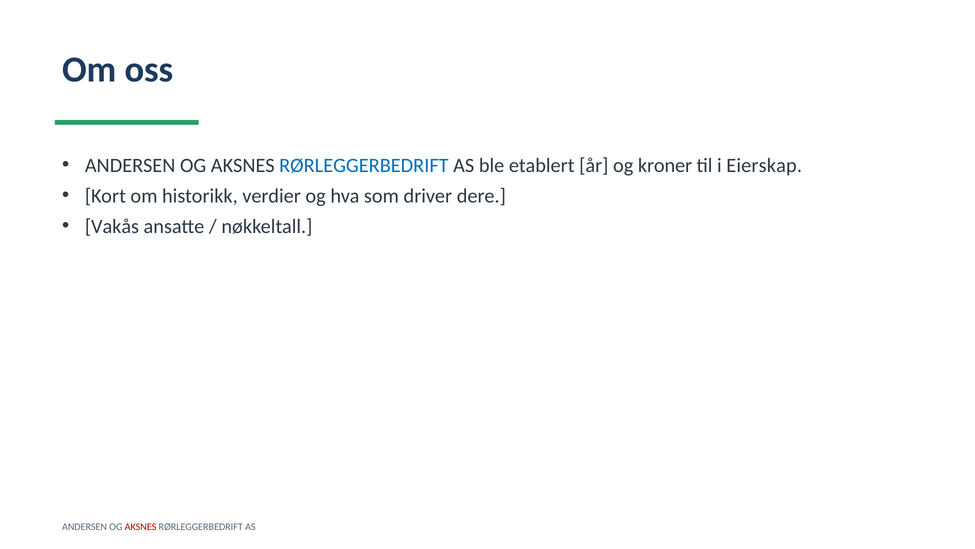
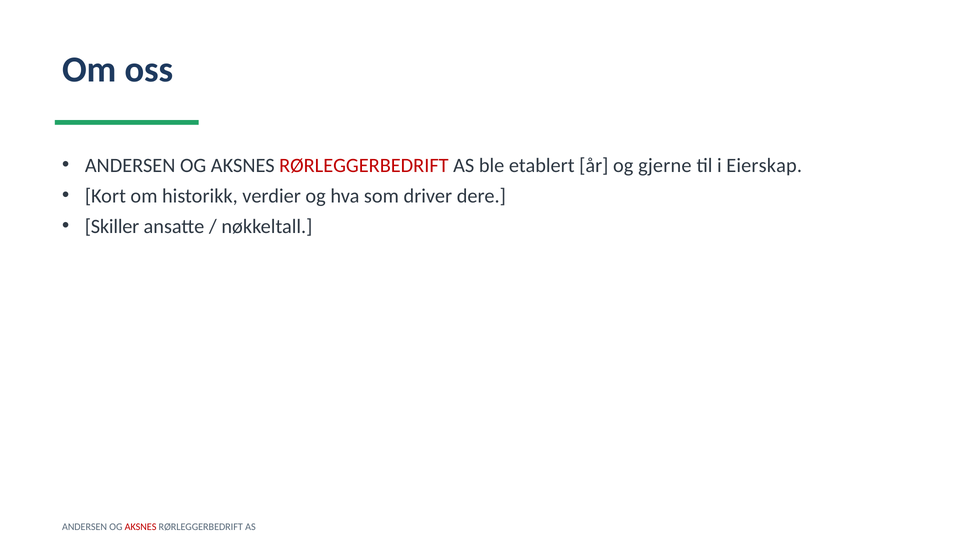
RØRLEGGERBEDRIFT at (364, 165) colour: blue -> red
kroner: kroner -> gjerne
Vakås: Vakås -> Skiller
